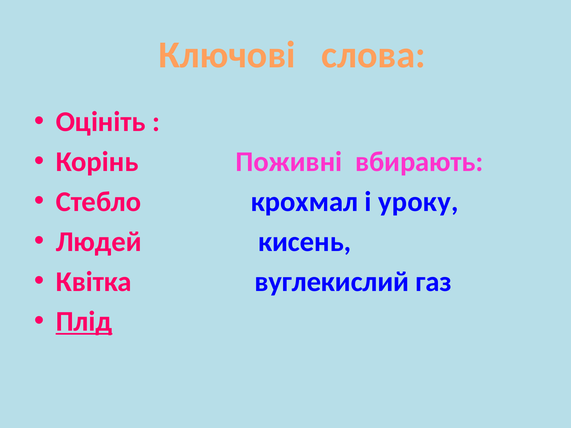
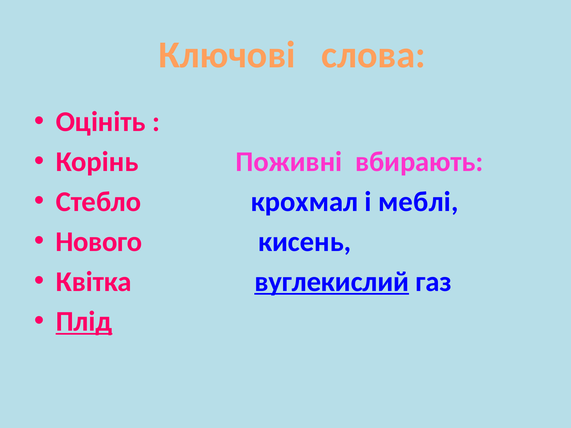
уроку: уроку -> меблі
Людей: Людей -> Нового
вуглекислий underline: none -> present
